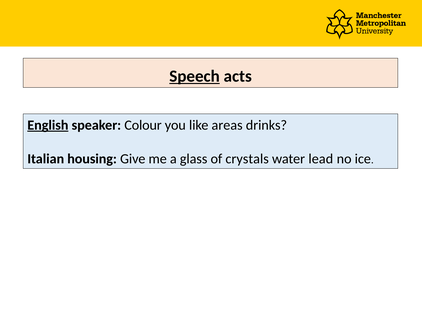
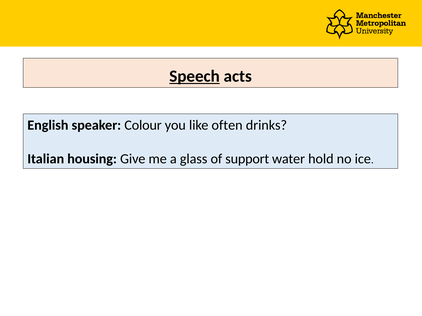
English underline: present -> none
areas: areas -> often
crystals: crystals -> support
lead: lead -> hold
